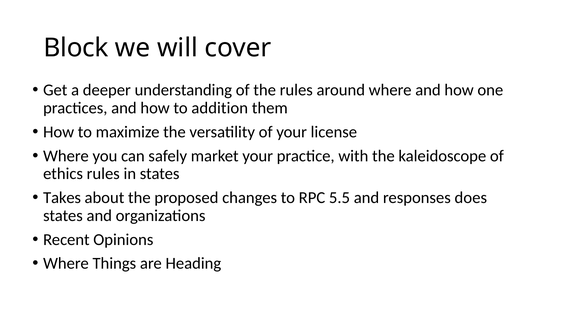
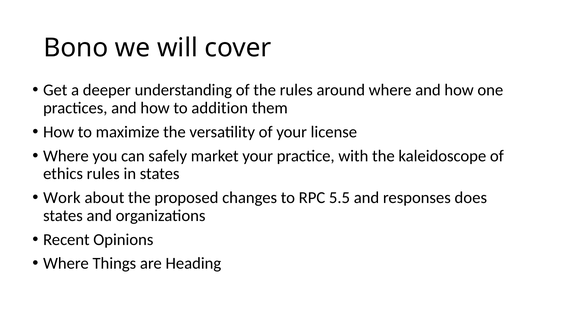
Block: Block -> Bono
Takes: Takes -> Work
